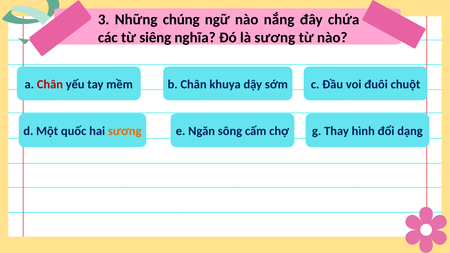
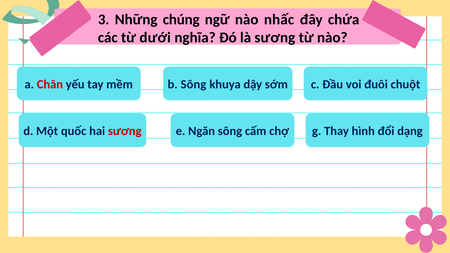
nắng: nắng -> nhấc
siêng: siêng -> dưới
b Chân: Chân -> Sông
sương at (125, 131) colour: orange -> red
